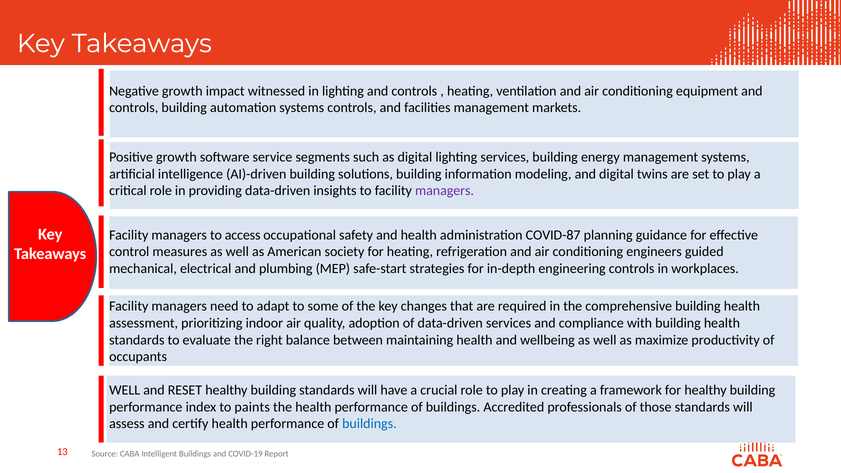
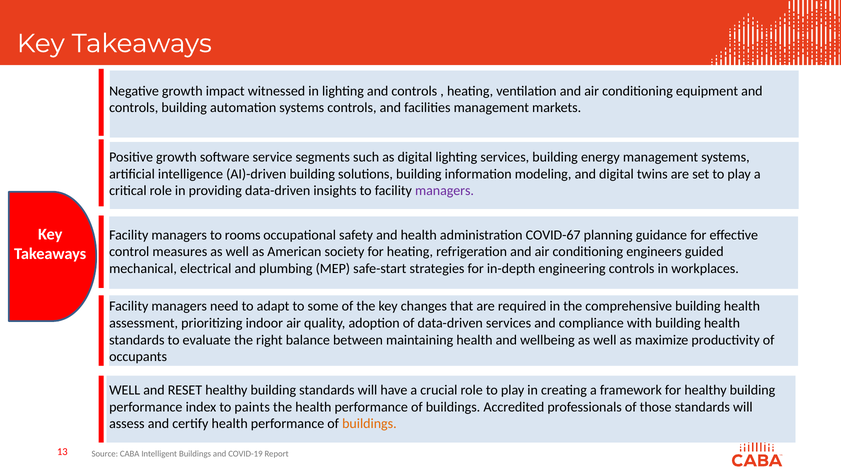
access: access -> rooms
COVID-87: COVID-87 -> COVID-67
buildings at (369, 424) colour: blue -> orange
